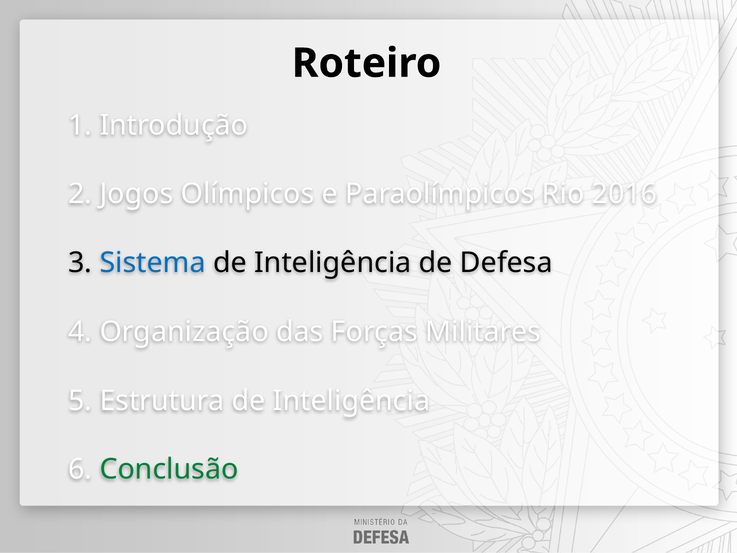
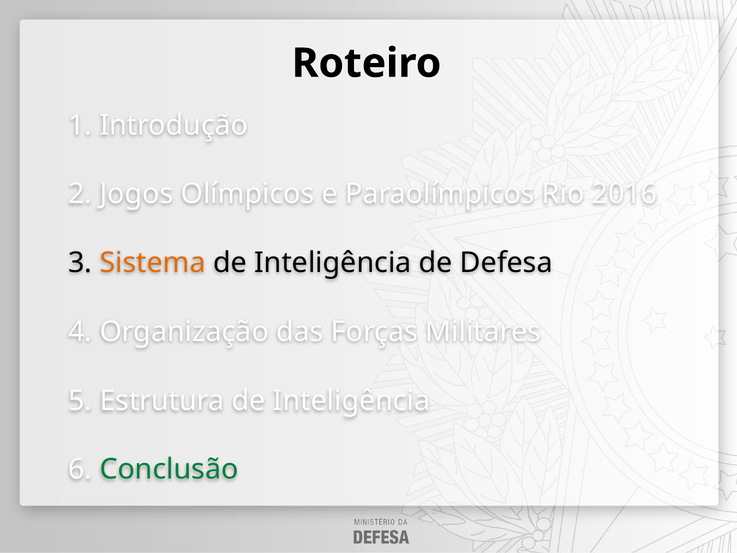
Sistema colour: blue -> orange
